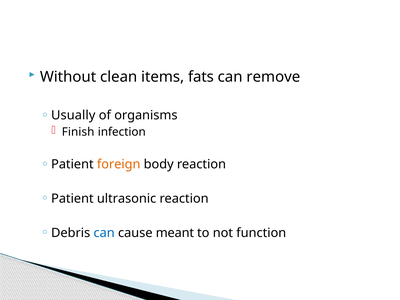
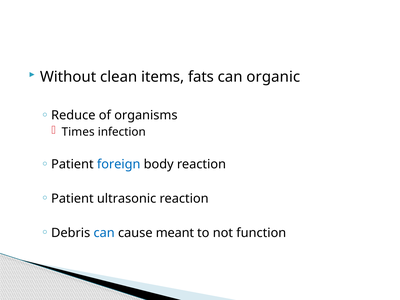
remove: remove -> organic
Usually: Usually -> Reduce
Finish: Finish -> Times
foreign colour: orange -> blue
